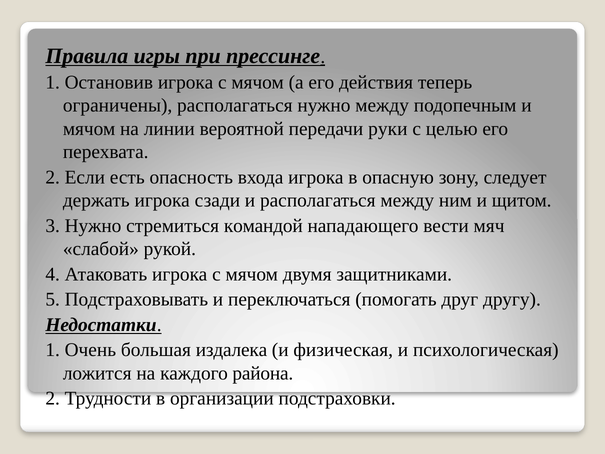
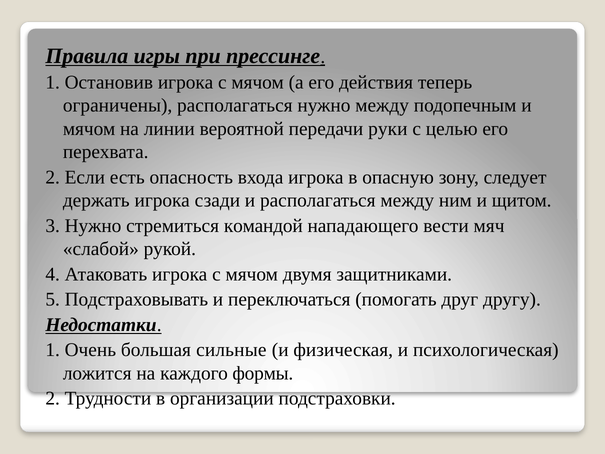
издалека: издалека -> сильные
района: района -> формы
